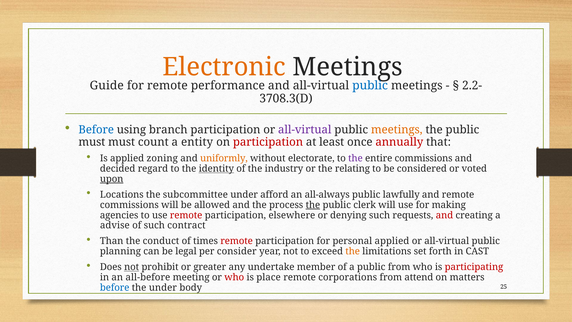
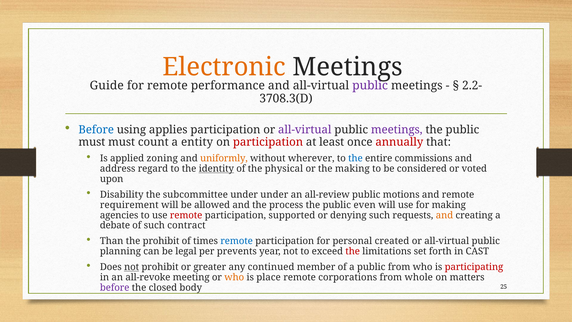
public at (370, 86) colour: blue -> purple
branch: branch -> applies
meetings at (397, 130) colour: orange -> purple
electorate: electorate -> wherever
the at (355, 158) colour: purple -> blue
decided: decided -> address
industry: industry -> physical
the relating: relating -> making
upon underline: present -> none
Locations: Locations -> Disability
under afford: afford -> under
all-always: all-always -> all-review
lawfully: lawfully -> motions
commissions at (129, 205): commissions -> requirement
the at (313, 205) underline: present -> none
clerk: clerk -> even
elsewhere: elsewhere -> supported
and at (444, 215) colour: red -> orange
advise: advise -> debate
the conduct: conduct -> prohibit
remote at (237, 241) colour: red -> blue
personal applied: applied -> created
consider: consider -> prevents
the at (353, 251) colour: orange -> red
undertake: undertake -> continued
all-before: all-before -> all-revoke
who at (234, 277) colour: red -> orange
attend: attend -> whole
before at (115, 287) colour: blue -> purple
the under: under -> closed
